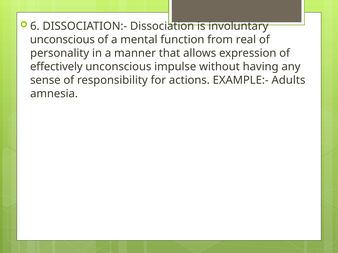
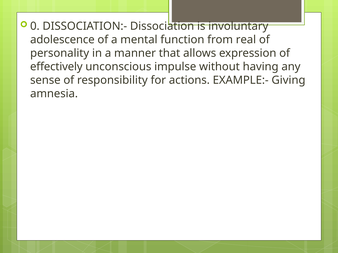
6: 6 -> 0
unconscious at (62, 40): unconscious -> adolescence
Adults: Adults -> Giving
